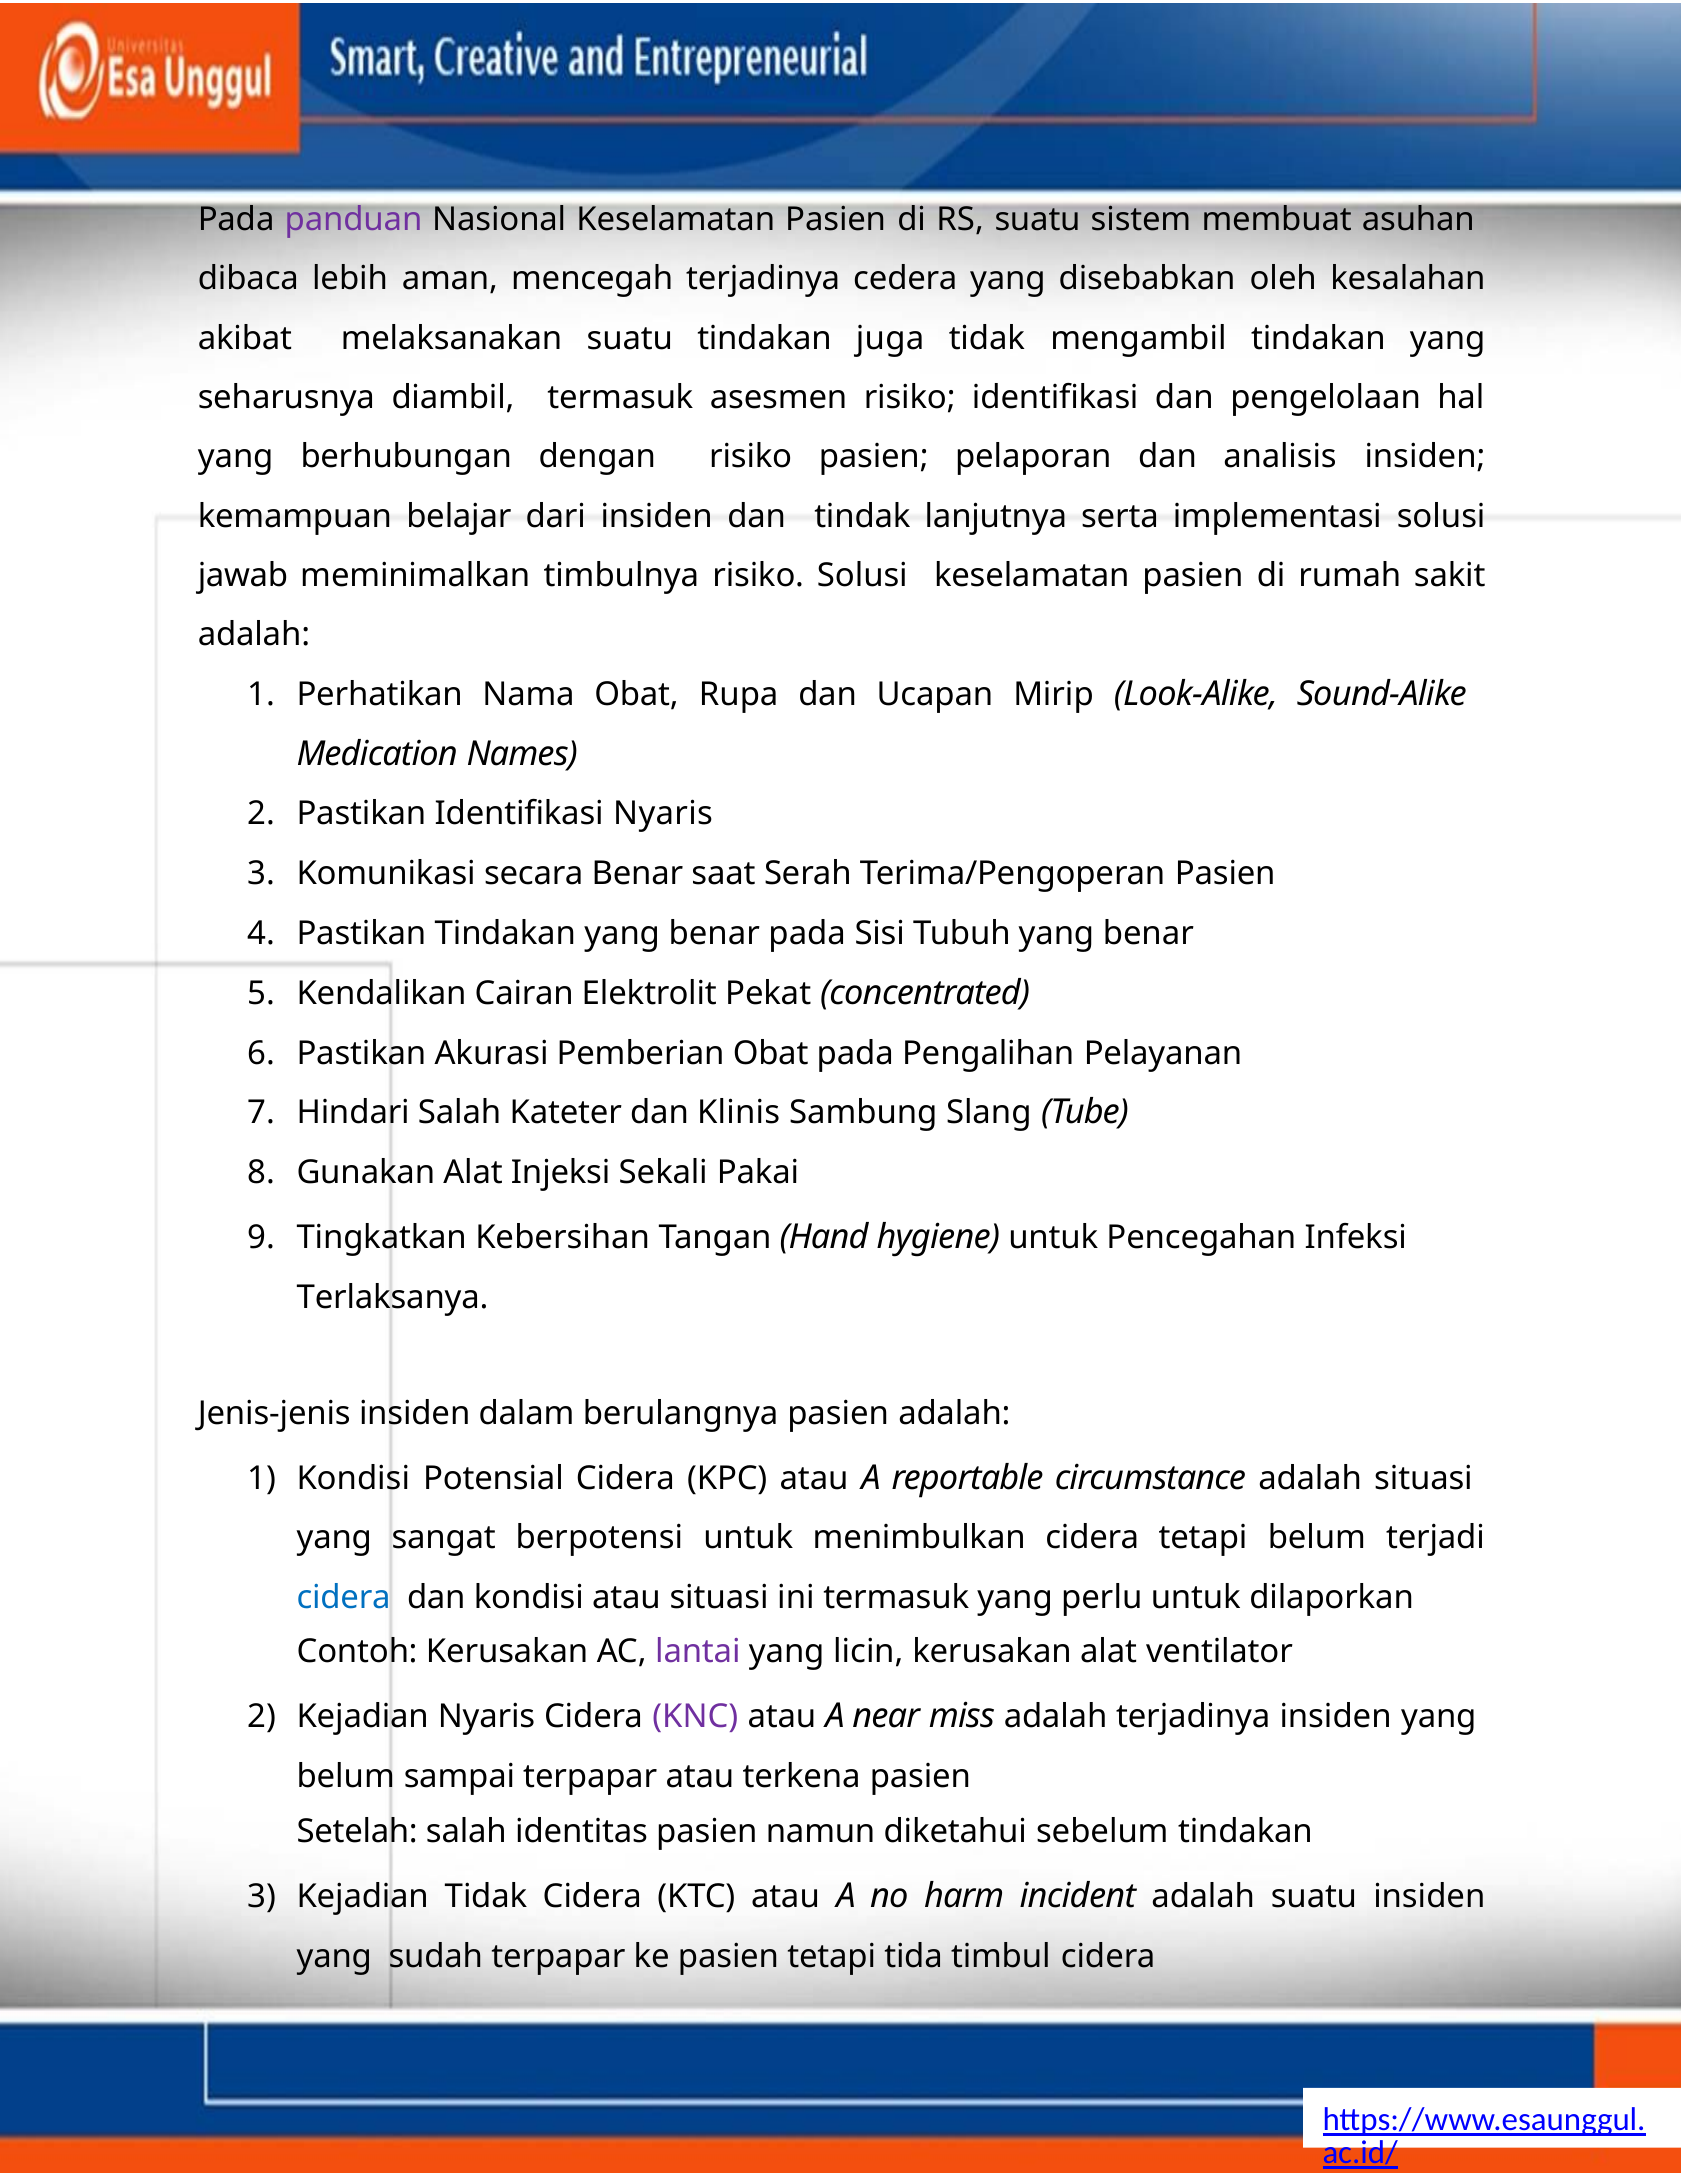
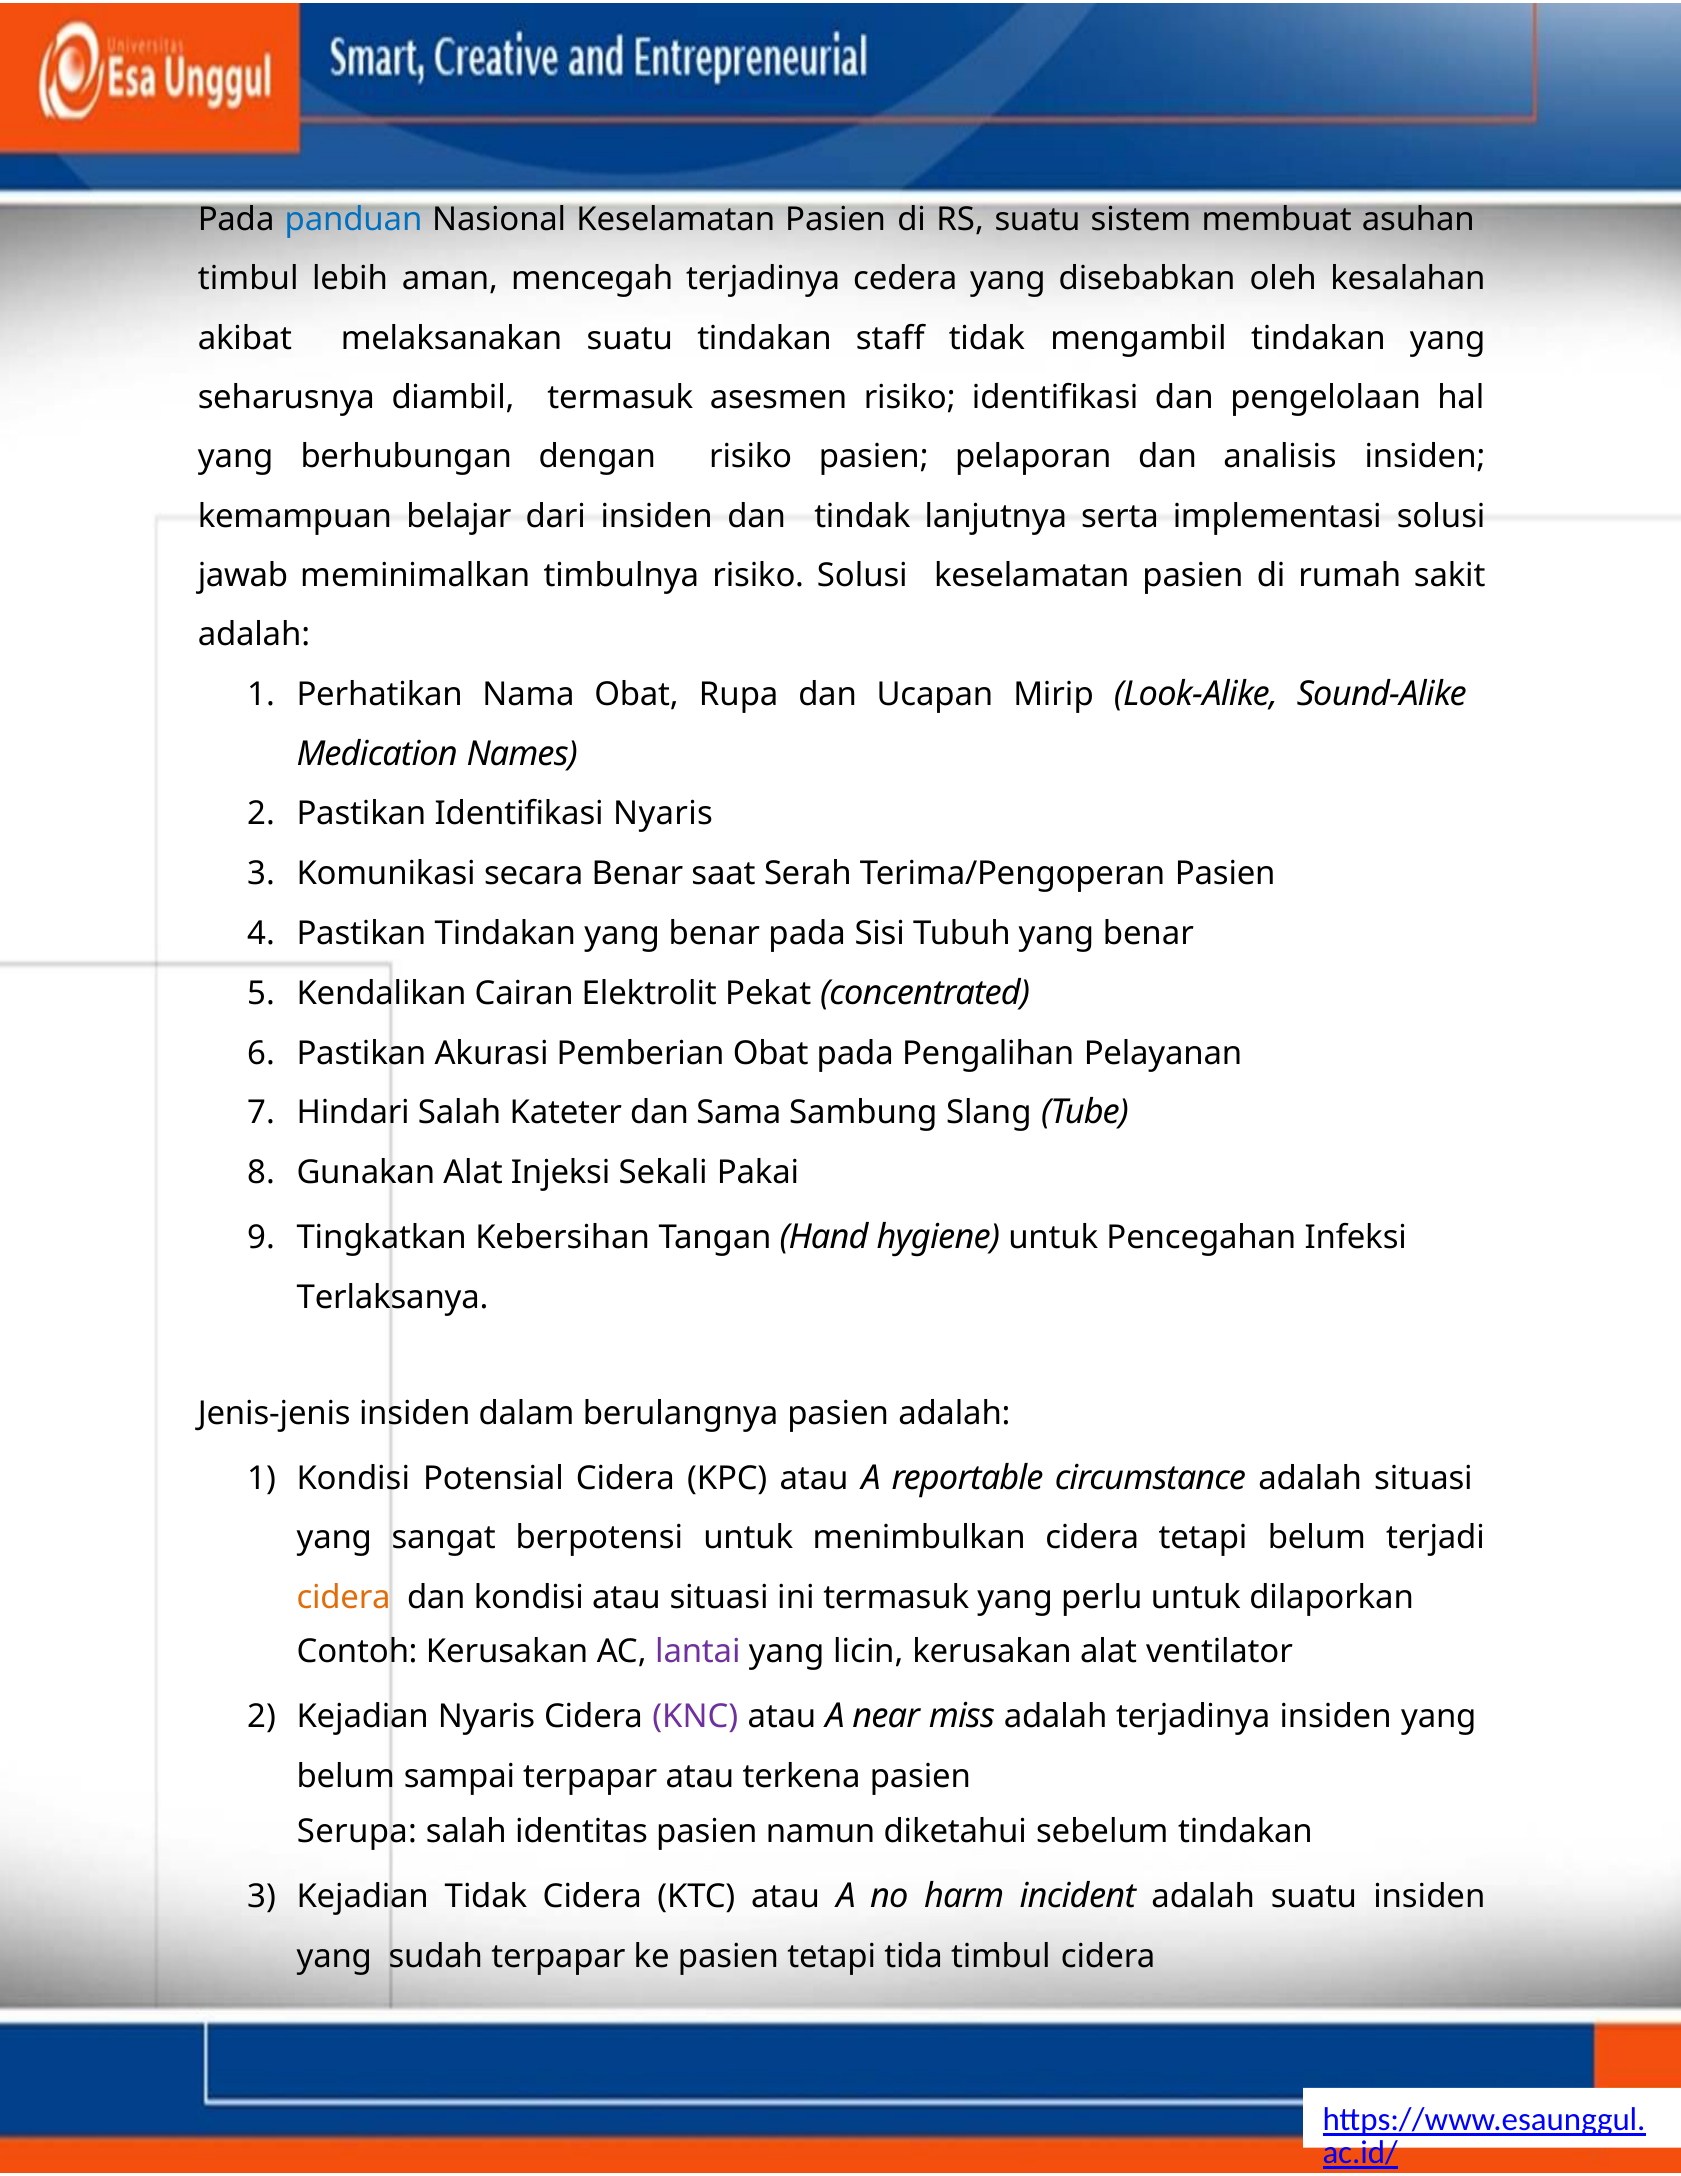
panduan colour: purple -> blue
dibaca at (248, 279): dibaca -> timbul
juga: juga -> staff
Klinis: Klinis -> Sama
cidera at (344, 1597) colour: blue -> orange
Setelah: Setelah -> Serupa
